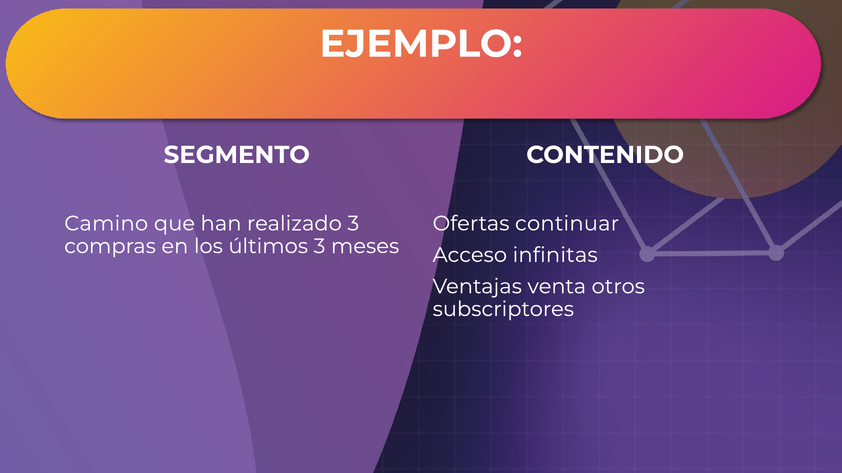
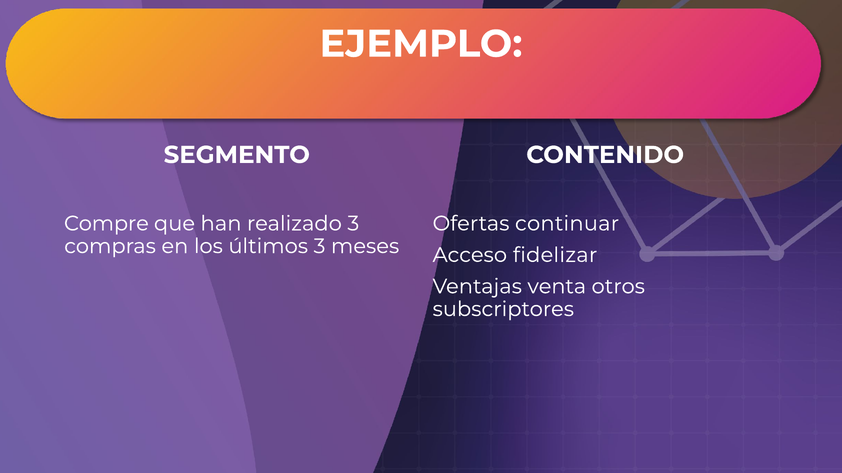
Camino: Camino -> Compre
infinitas: infinitas -> fidelizar
